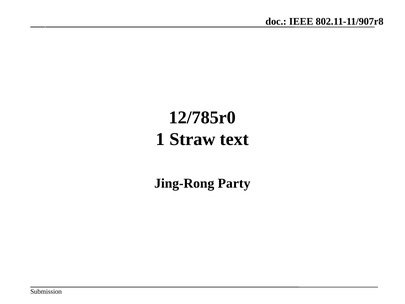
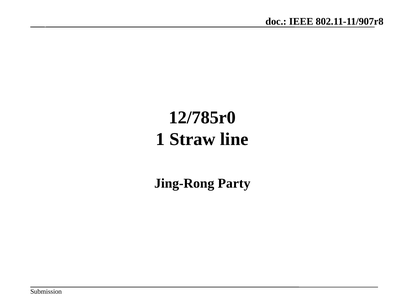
text: text -> line
